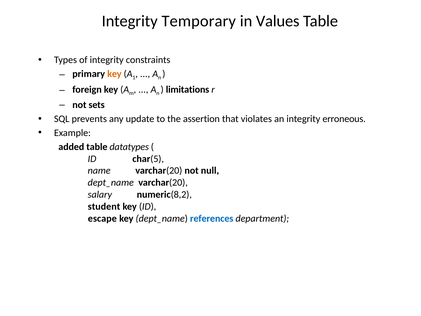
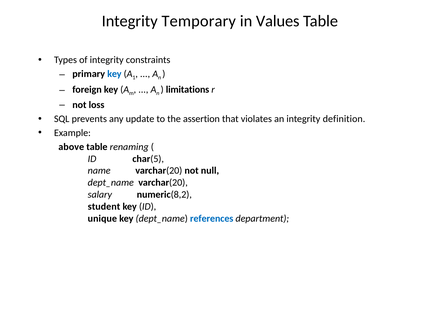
key at (114, 74) colour: orange -> blue
sets: sets -> loss
erroneous: erroneous -> definition
added: added -> above
datatypes: datatypes -> renaming
escape: escape -> unique
